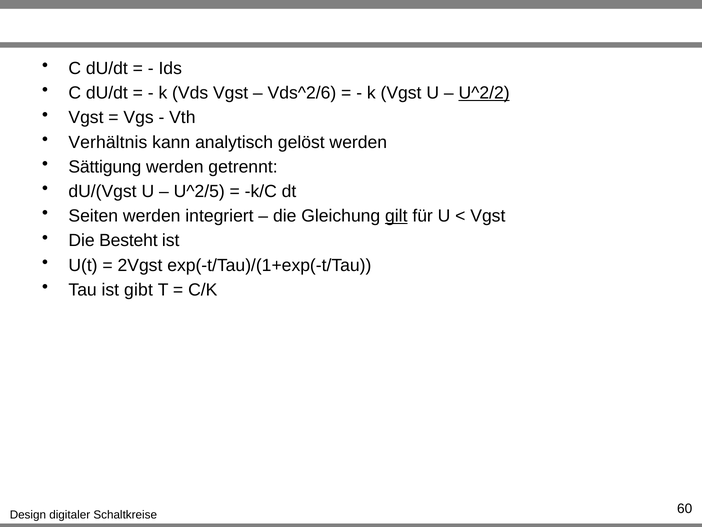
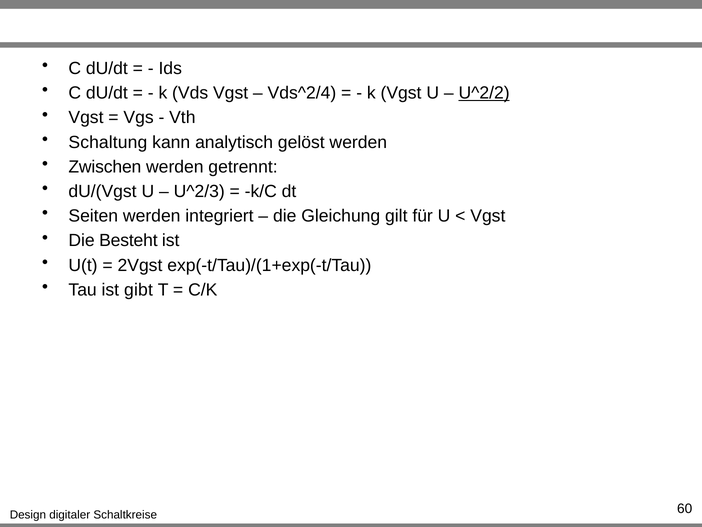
Vds^2/6: Vds^2/6 -> Vds^2/4
Verhältnis: Verhältnis -> Schaltung
Sättigung: Sättigung -> Zwischen
U^2/5: U^2/5 -> U^2/3
gilt underline: present -> none
